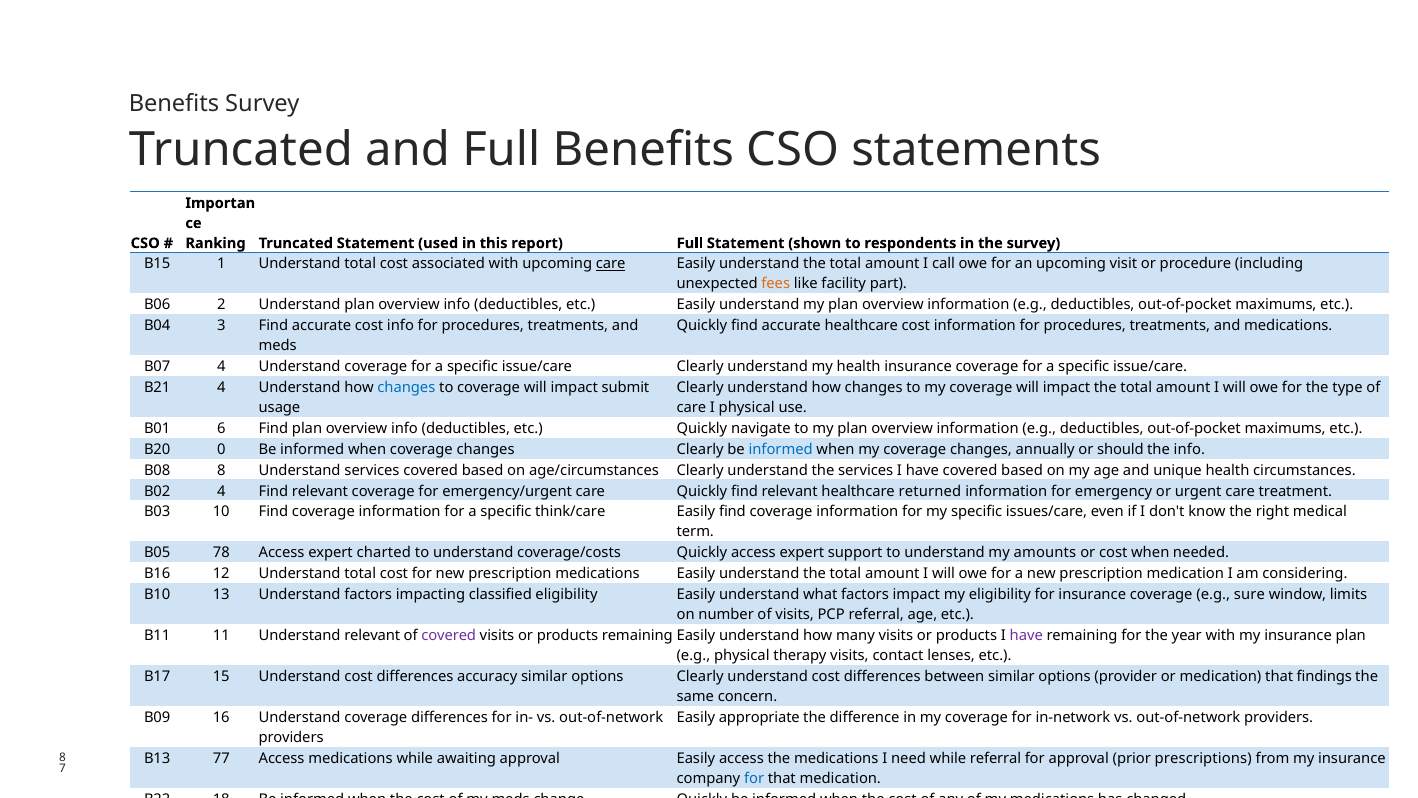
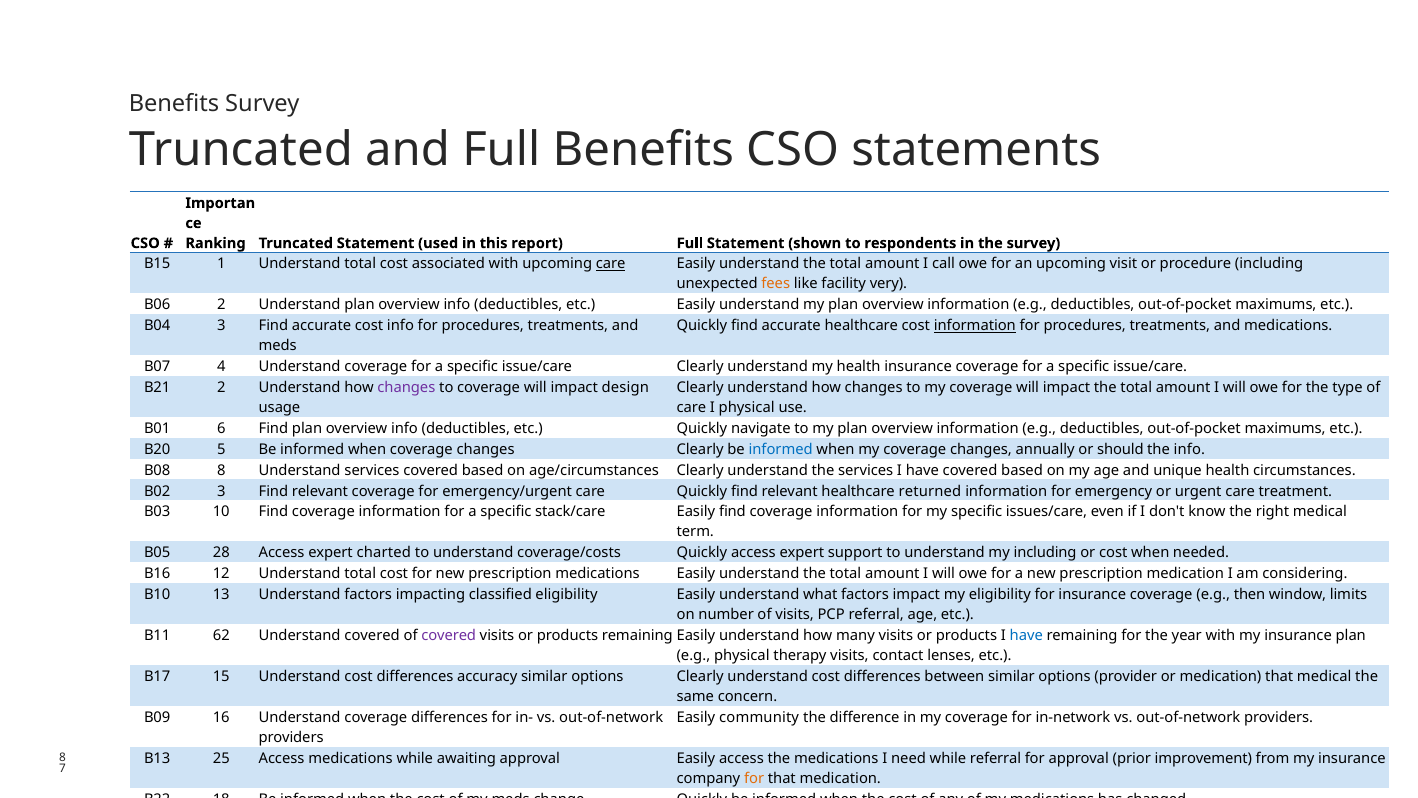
part: part -> very
information at (975, 326) underline: none -> present
B21 4: 4 -> 2
changes at (406, 387) colour: blue -> purple
submit: submit -> design
0: 0 -> 5
B02 4: 4 -> 3
think/care: think/care -> stack/care
78: 78 -> 28
my amounts: amounts -> including
sure: sure -> then
11: 11 -> 62
Understand relevant: relevant -> covered
have at (1026, 635) colour: purple -> blue
that findings: findings -> medical
appropriate: appropriate -> community
77: 77 -> 25
prescriptions: prescriptions -> improvement
for at (754, 778) colour: blue -> orange
